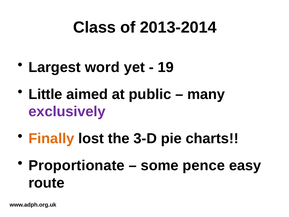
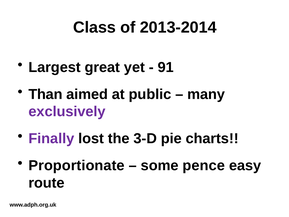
word: word -> great
19: 19 -> 91
Little: Little -> Than
Finally colour: orange -> purple
